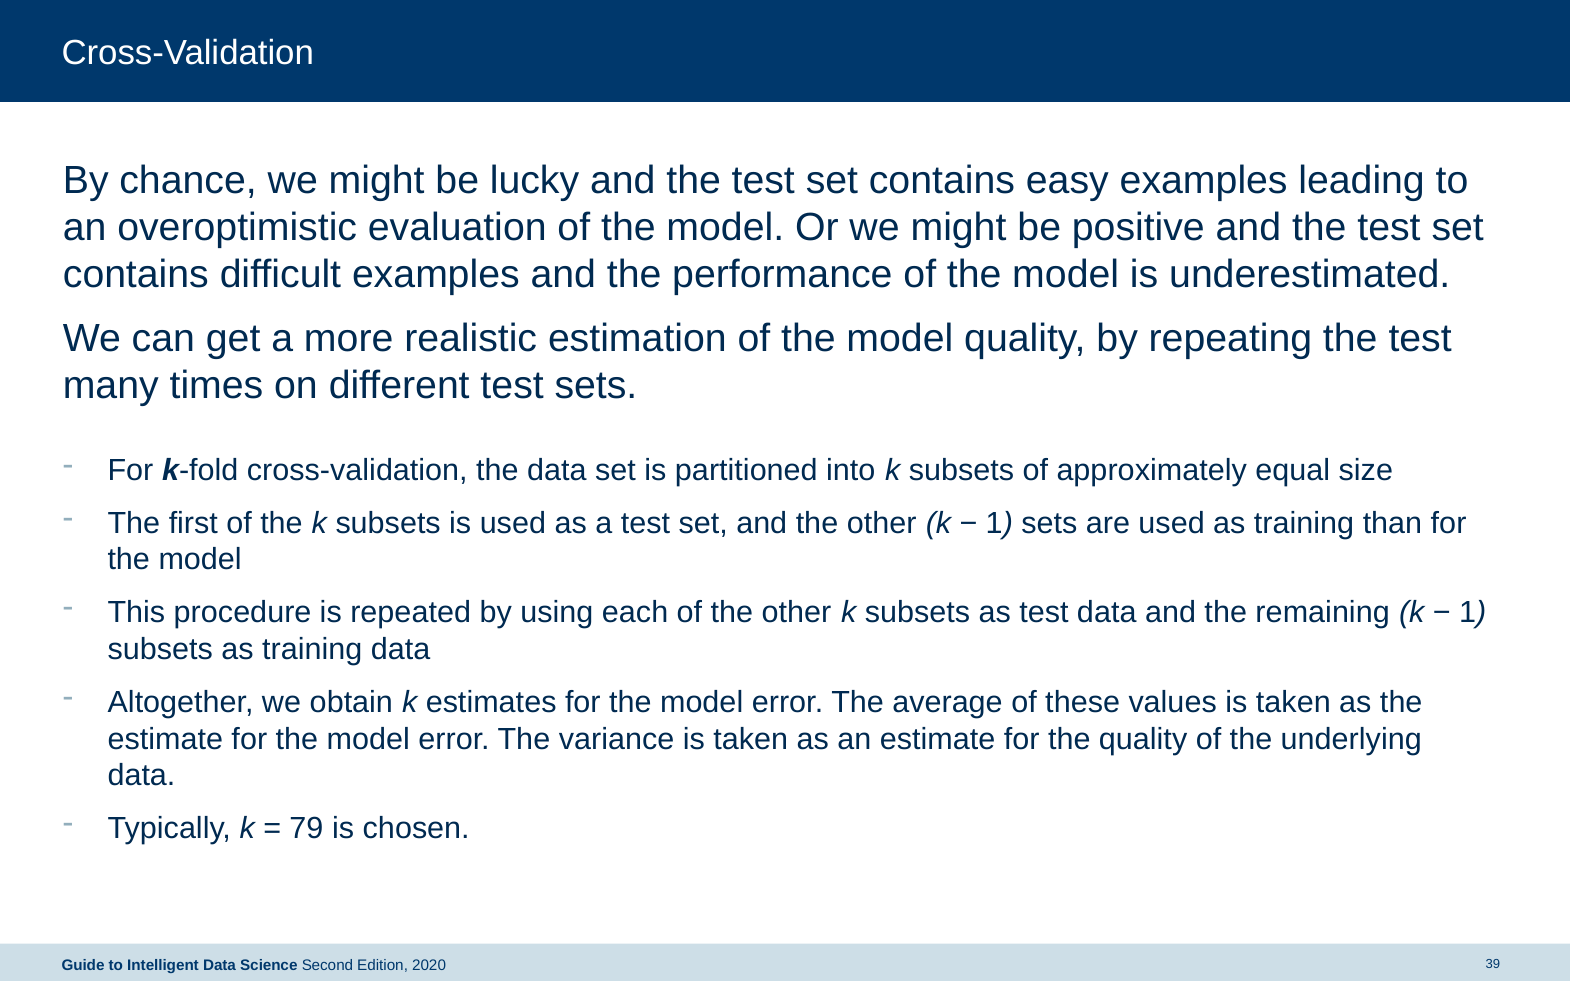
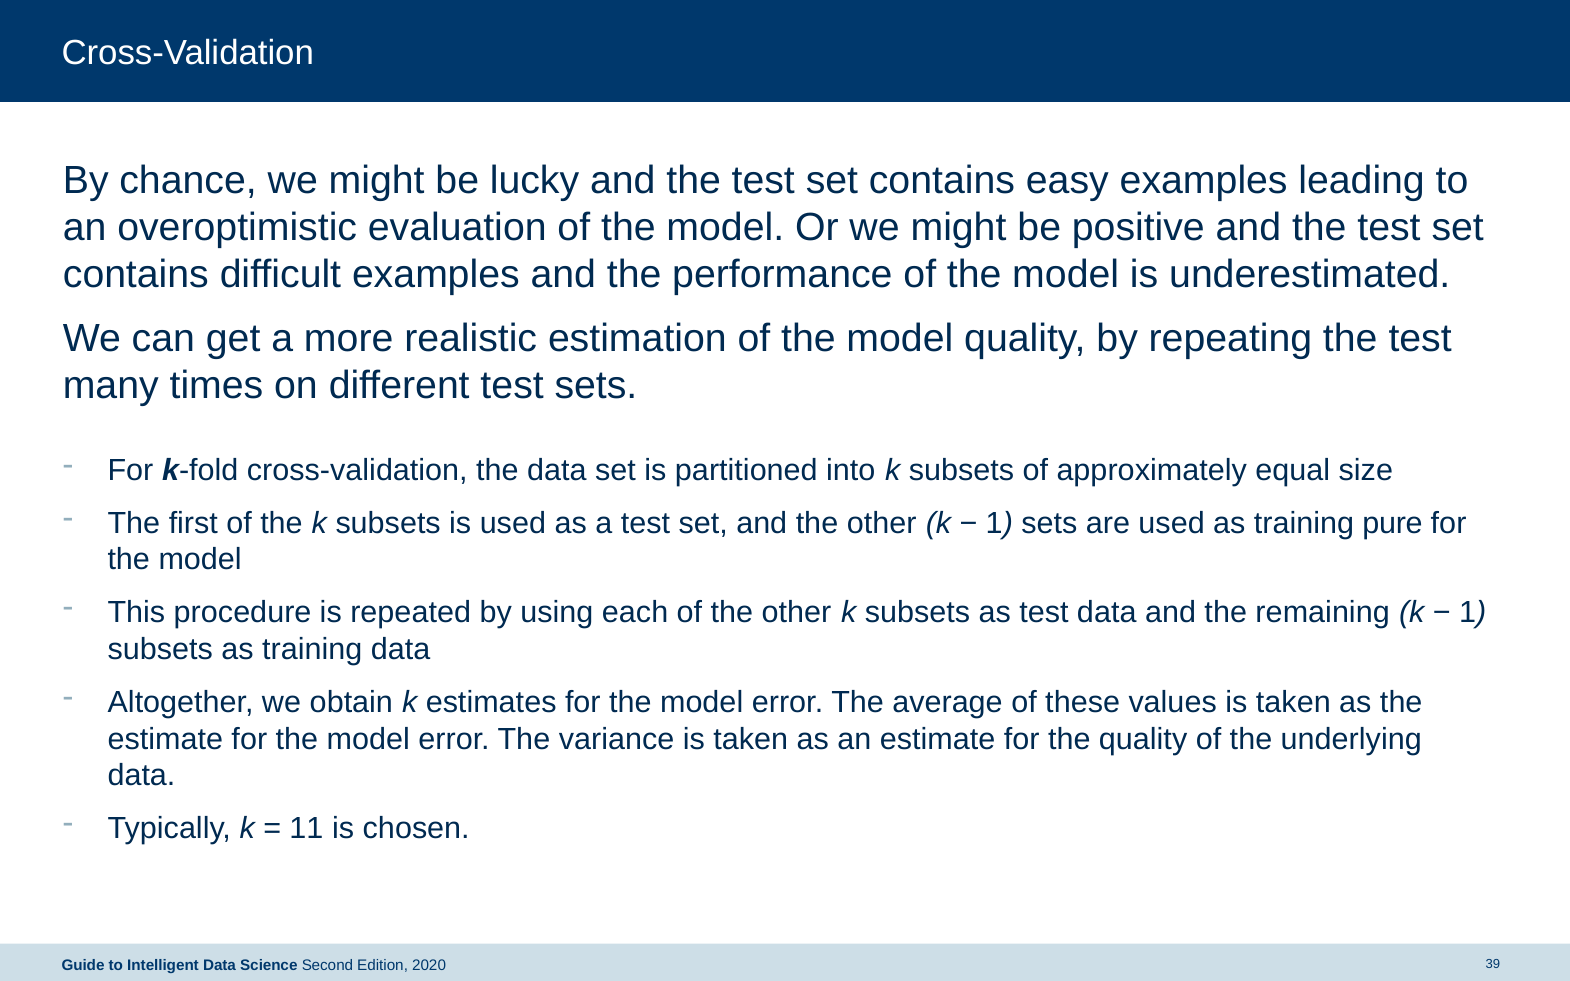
than: than -> pure
79: 79 -> 11
